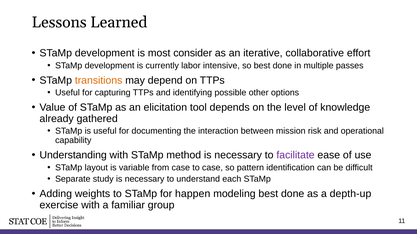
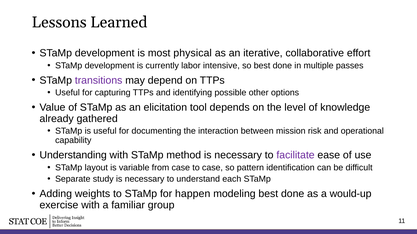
consider: consider -> physical
transitions colour: orange -> purple
depth-up: depth-up -> would-up
